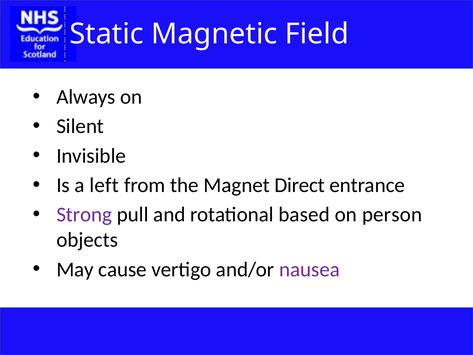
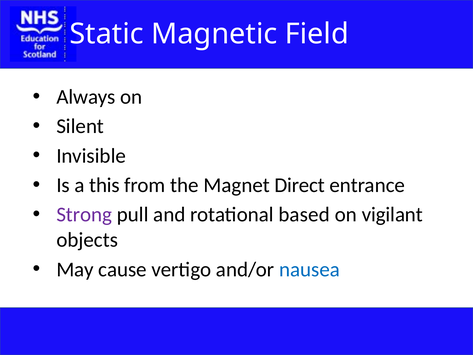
left: left -> this
person: person -> vigilant
nausea colour: purple -> blue
